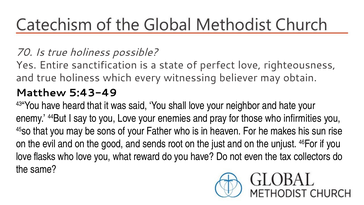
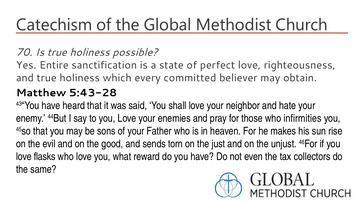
witnessing: witnessing -> committed
5:43-49: 5:43-49 -> 5:43-28
root: root -> torn
